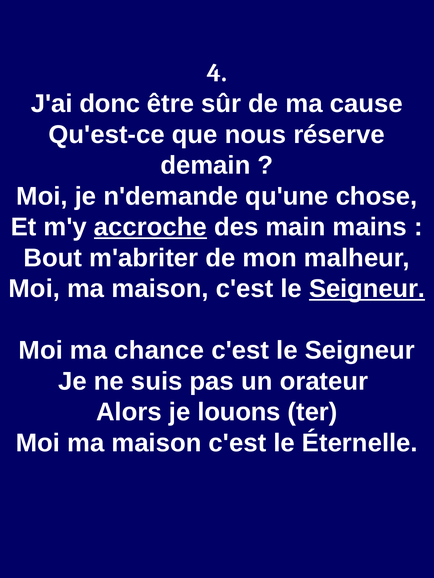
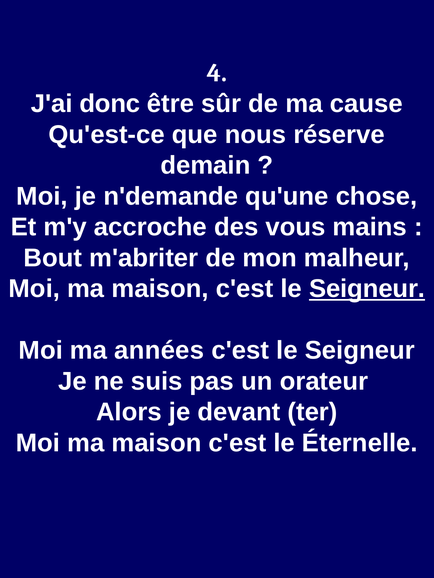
accroche underline: present -> none
main: main -> vous
chance: chance -> années
louons: louons -> devant
